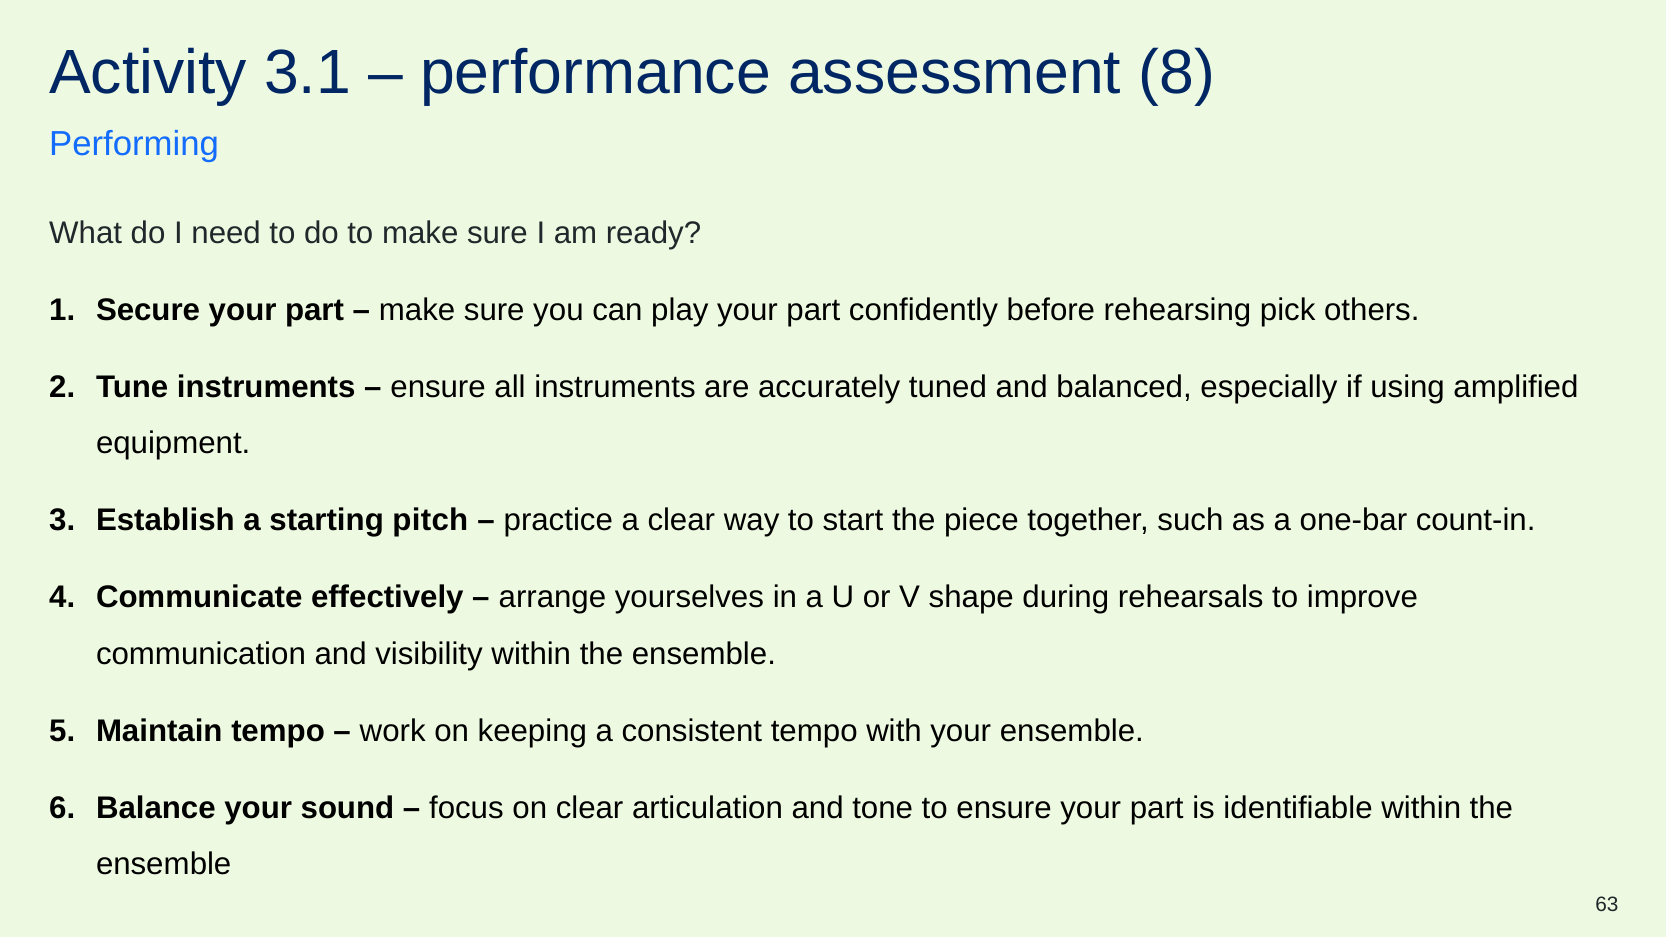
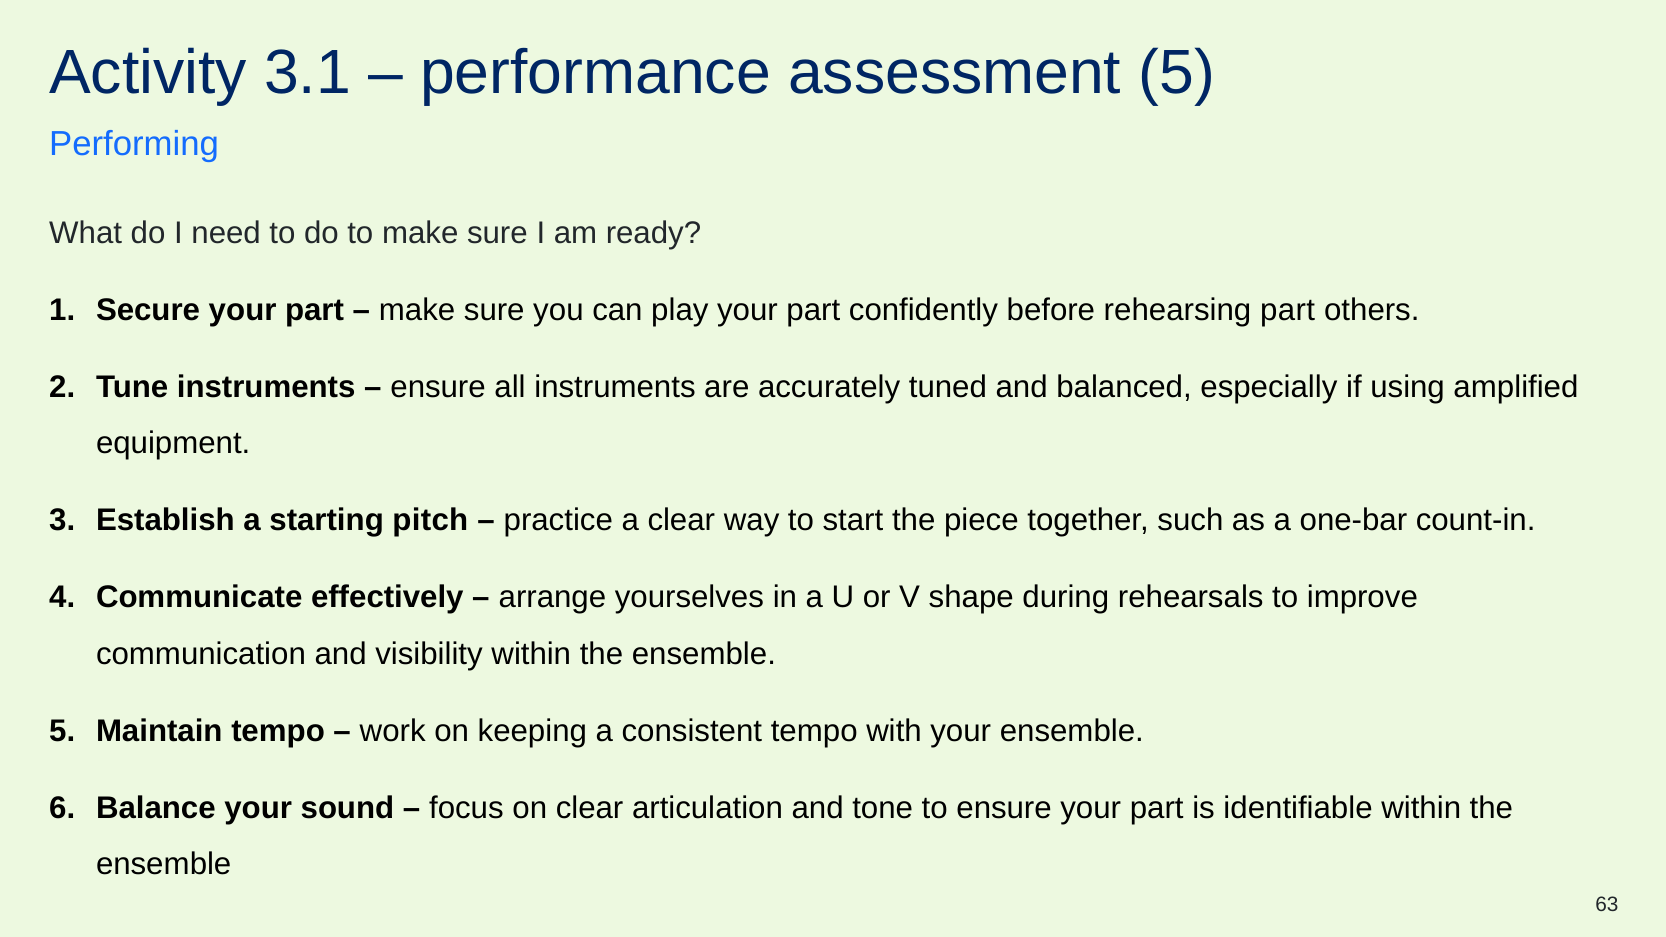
assessment 8: 8 -> 5
rehearsing pick: pick -> part
